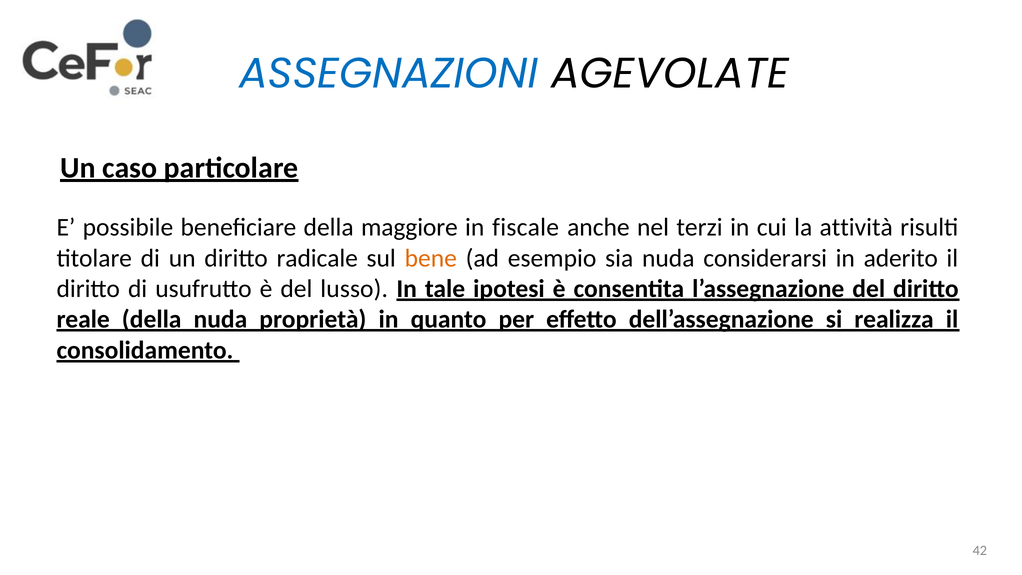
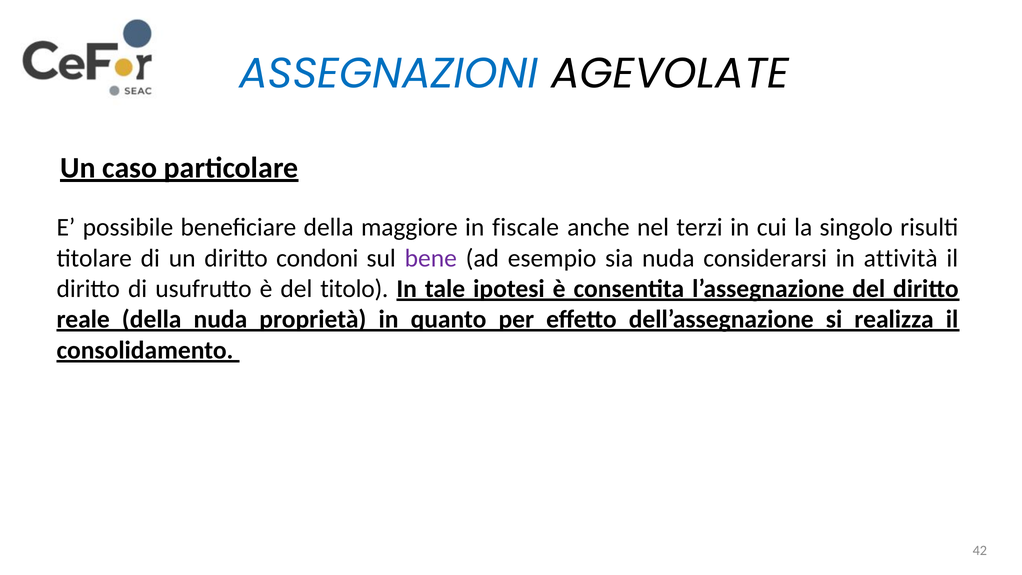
attività: attività -> singolo
radicale: radicale -> condoni
bene colour: orange -> purple
aderito: aderito -> attività
lusso: lusso -> titolo
